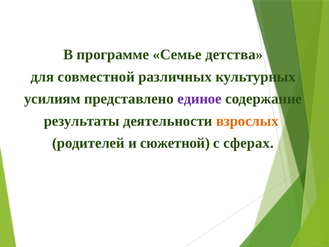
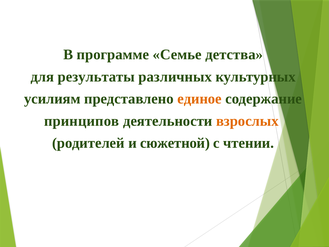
совместной: совместной -> результаты
единое colour: purple -> orange
результаты: результаты -> принципов
сферах: сферах -> чтении
